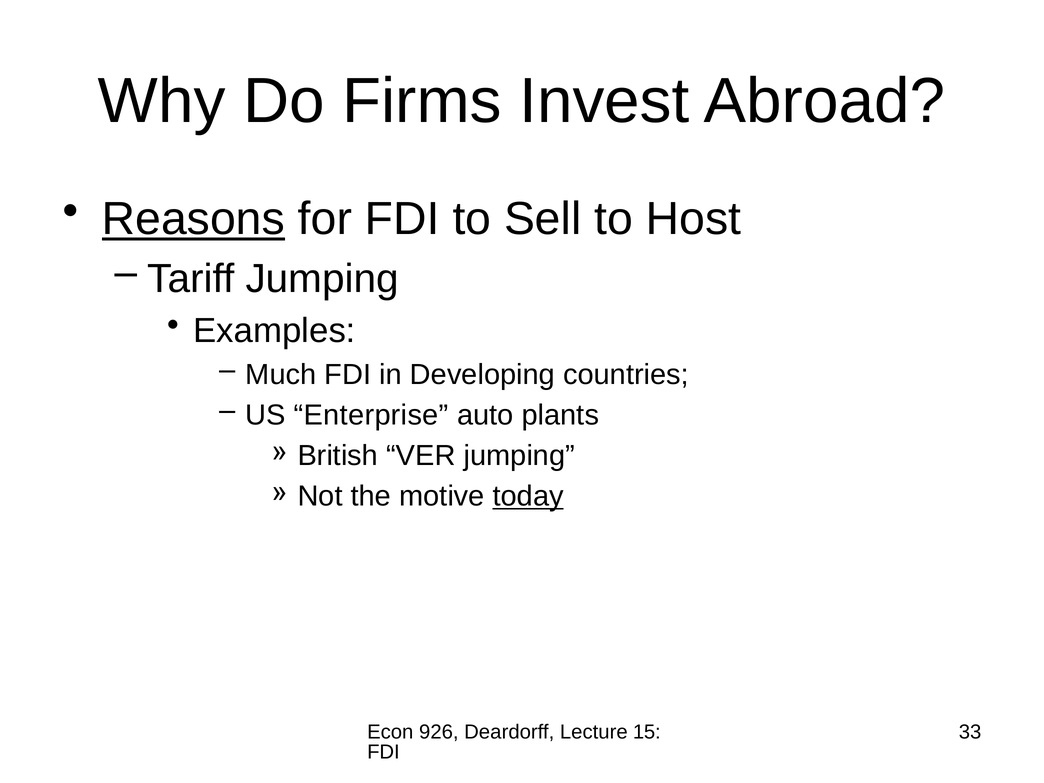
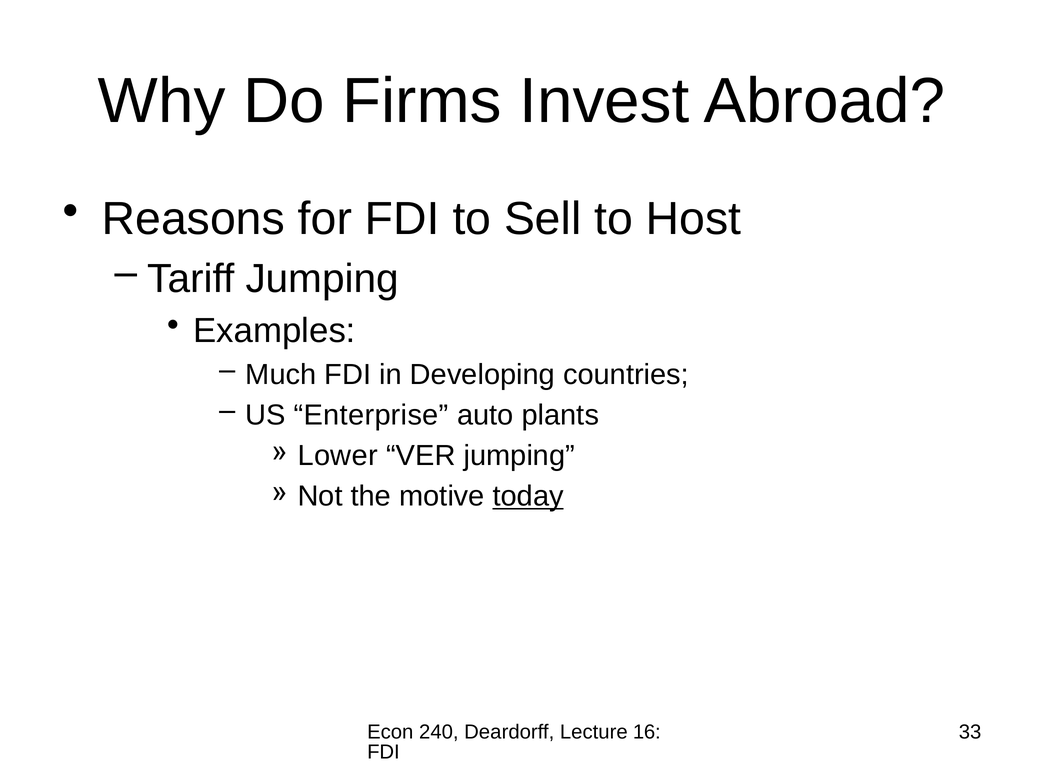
Reasons underline: present -> none
British: British -> Lower
926: 926 -> 240
15: 15 -> 16
